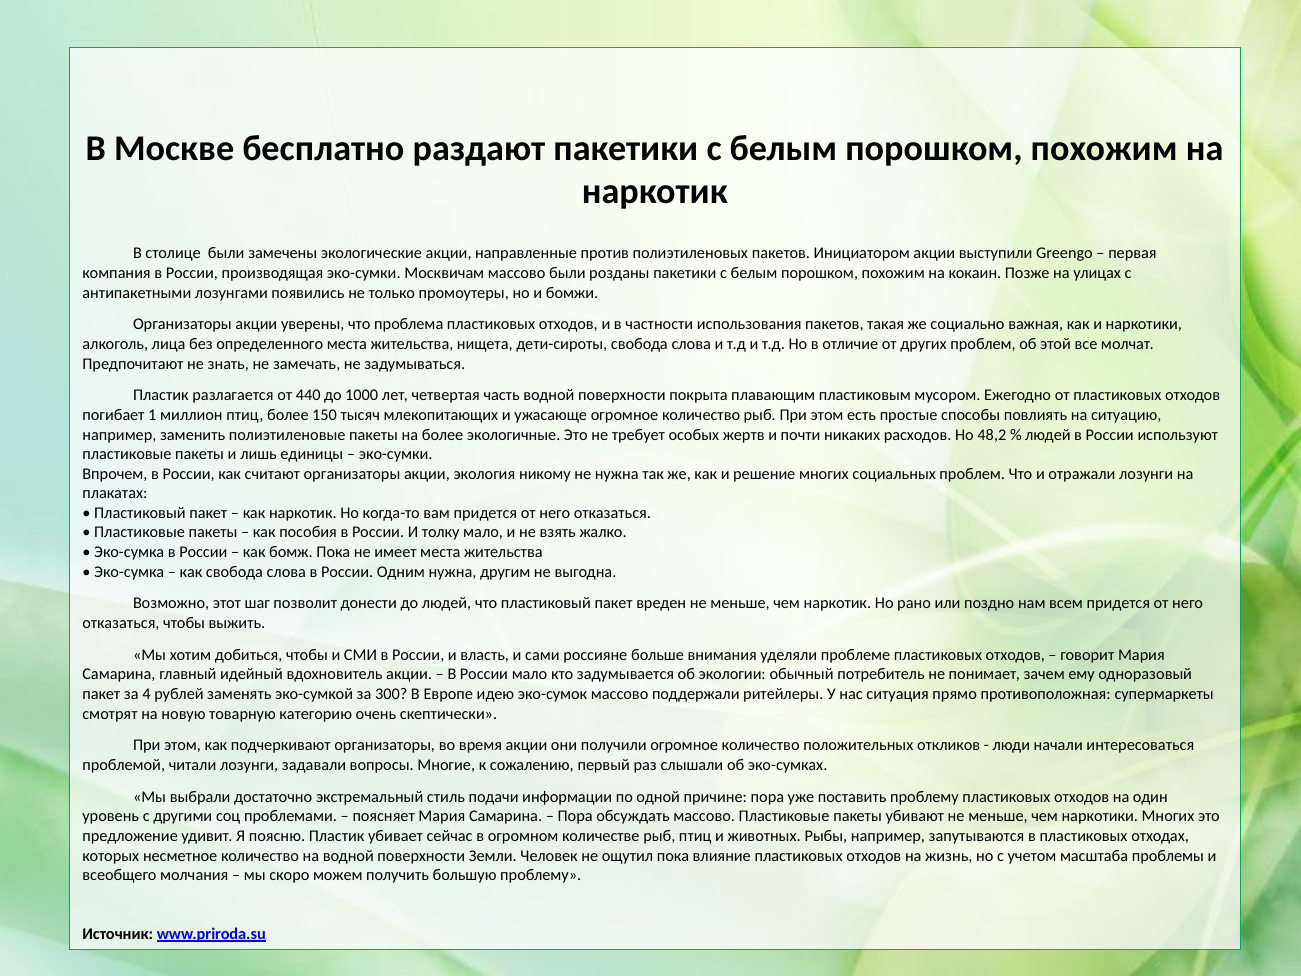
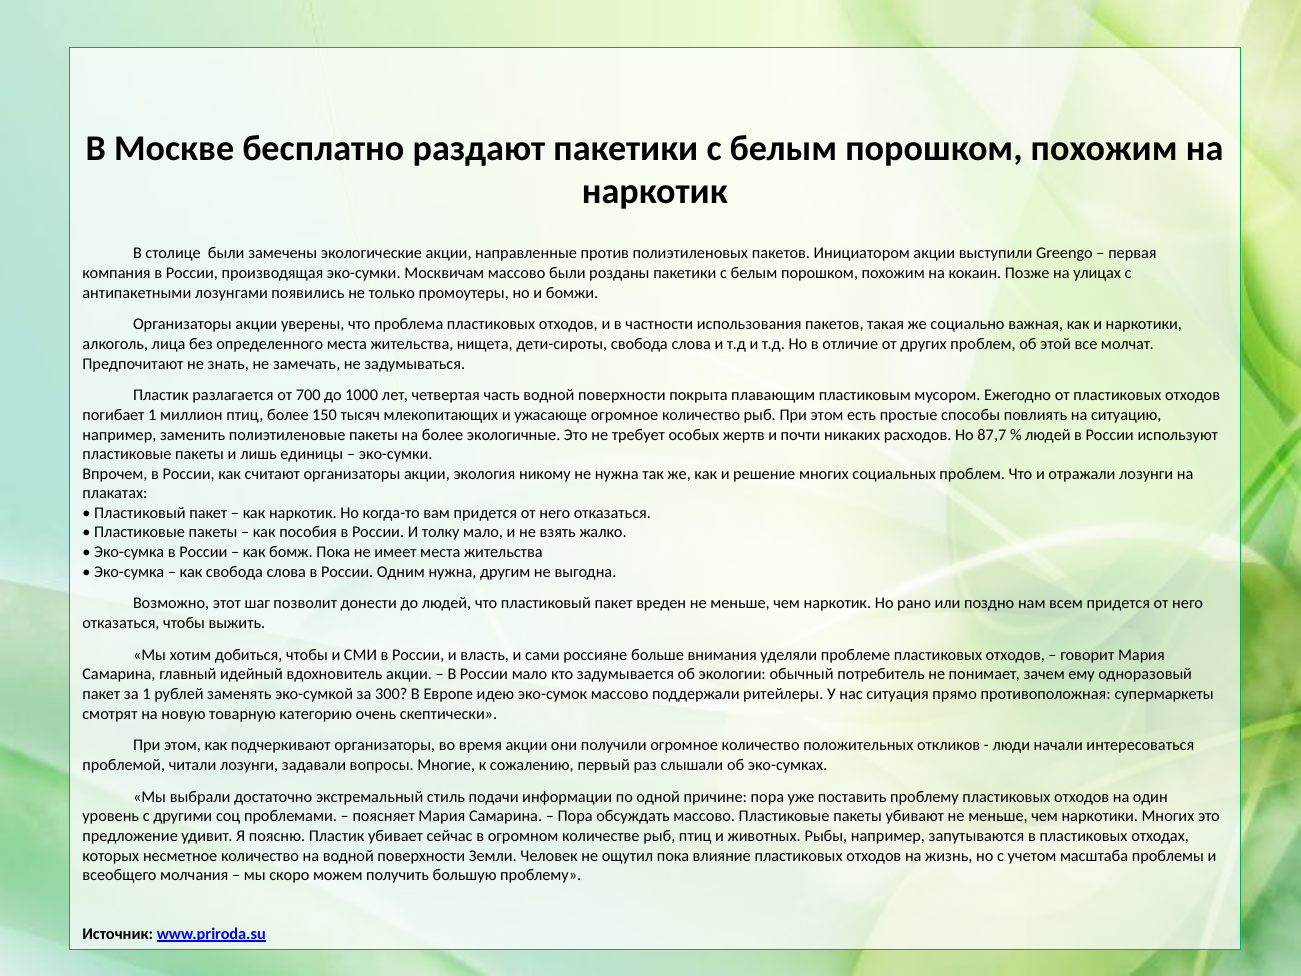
440: 440 -> 700
48,2: 48,2 -> 87,7
за 4: 4 -> 1
